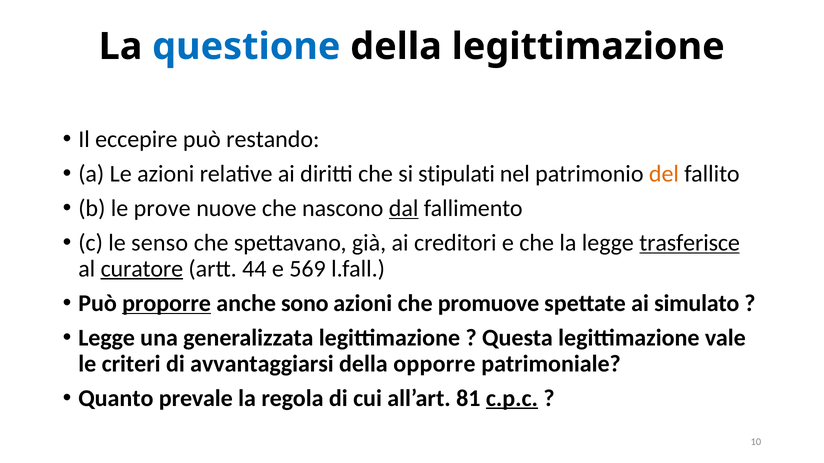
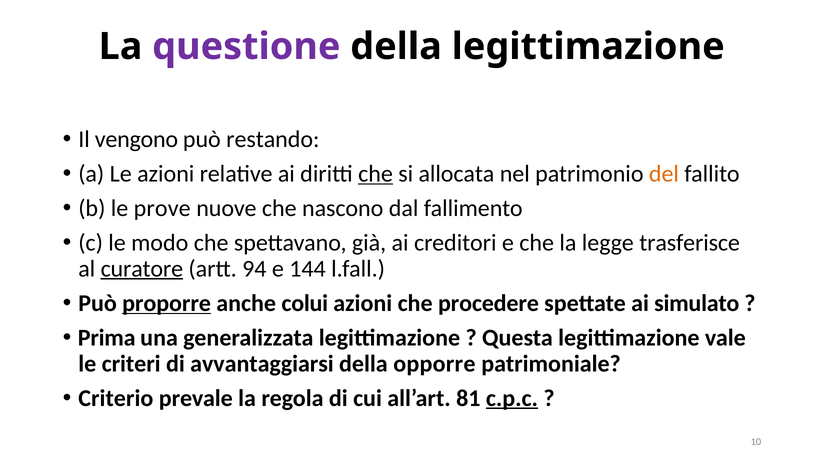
questione colour: blue -> purple
eccepire: eccepire -> vengono
che at (375, 174) underline: none -> present
stipulati: stipulati -> allocata
dal underline: present -> none
senso: senso -> modo
trasferisce underline: present -> none
44: 44 -> 94
569: 569 -> 144
sono: sono -> colui
promuove: promuove -> procedere
Legge at (107, 338): Legge -> Prima
Quanto: Quanto -> Criterio
